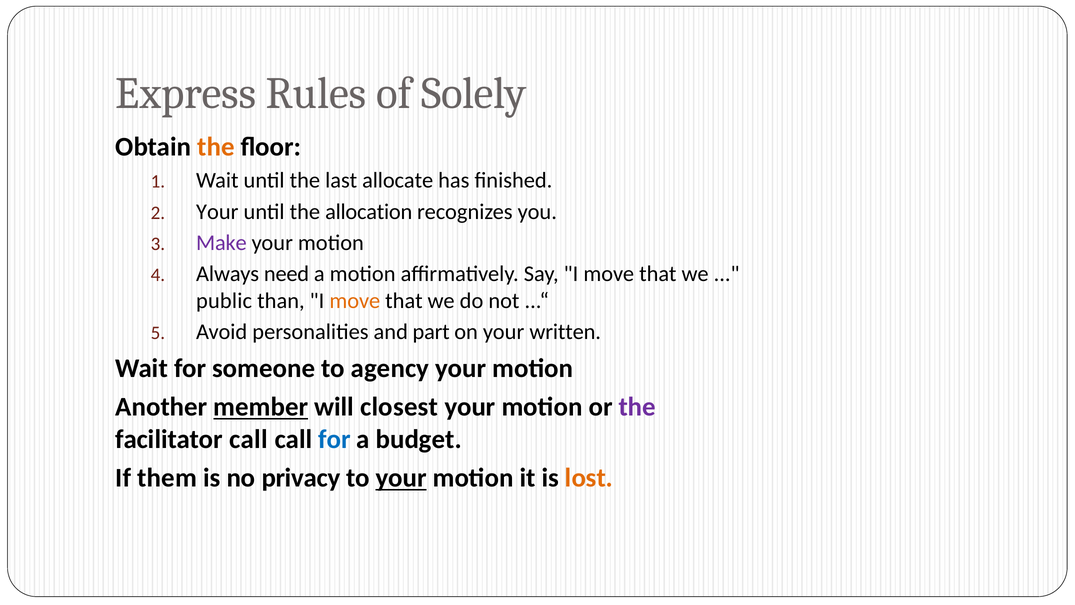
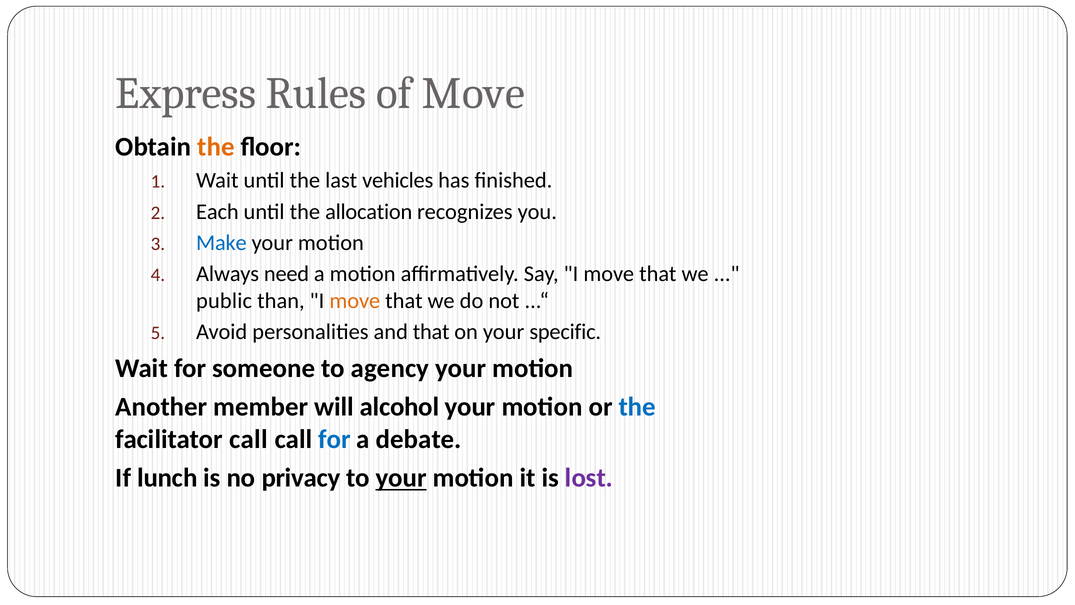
of Solely: Solely -> Move
allocate: allocate -> vehicles
Your at (217, 211): Your -> Each
Make colour: purple -> blue
and part: part -> that
written: written -> specific
member underline: present -> none
closest: closest -> alcohol
the at (637, 407) colour: purple -> blue
budget: budget -> debate
them: them -> lunch
lost colour: orange -> purple
